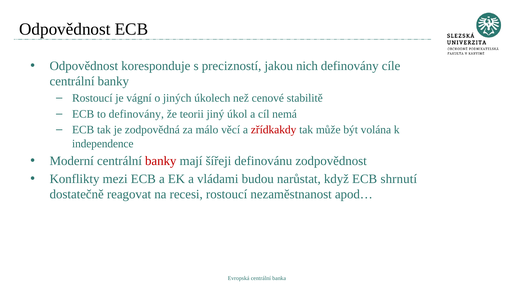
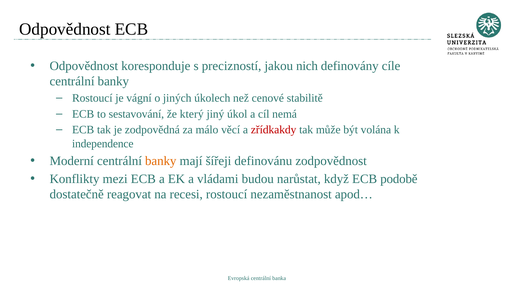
to definovány: definovány -> sestavování
teorii: teorii -> který
banky at (161, 161) colour: red -> orange
shrnutí: shrnutí -> podobě
